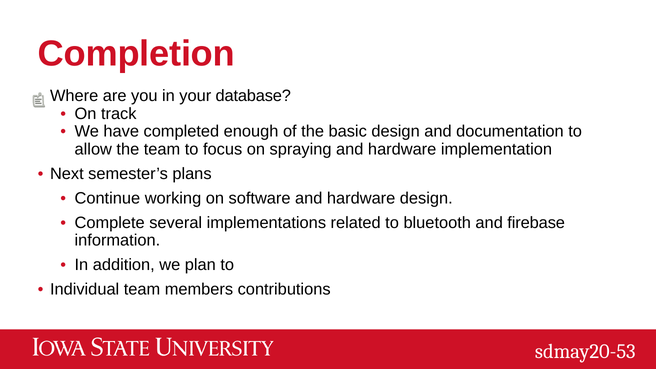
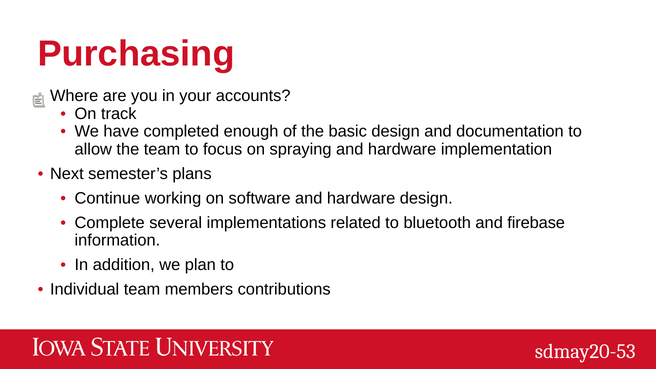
Completion: Completion -> Purchasing
database: database -> accounts
